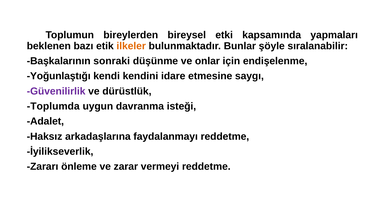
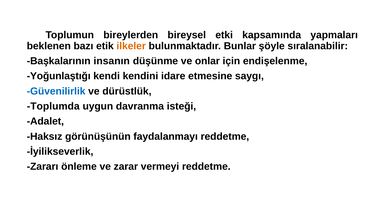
sonraki: sonraki -> insanın
Güvenilirlik colour: purple -> blue
arkadaşlarına: arkadaşlarına -> görünüşünün
